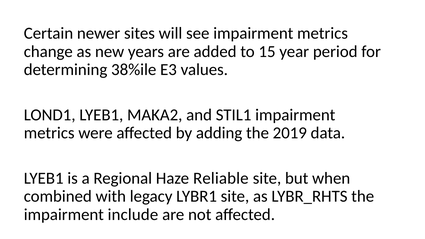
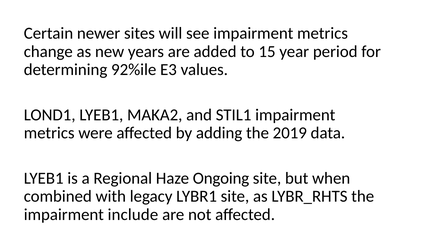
38%ile: 38%ile -> 92%ile
Reliable: Reliable -> Ongoing
